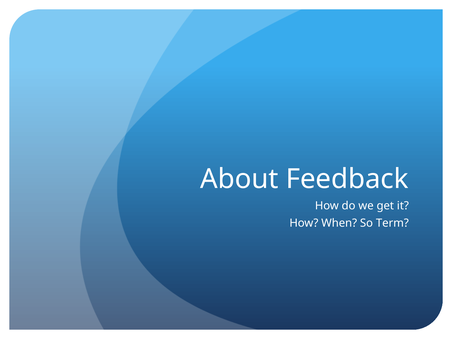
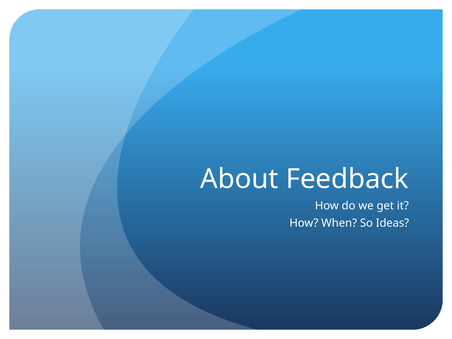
Term: Term -> Ideas
